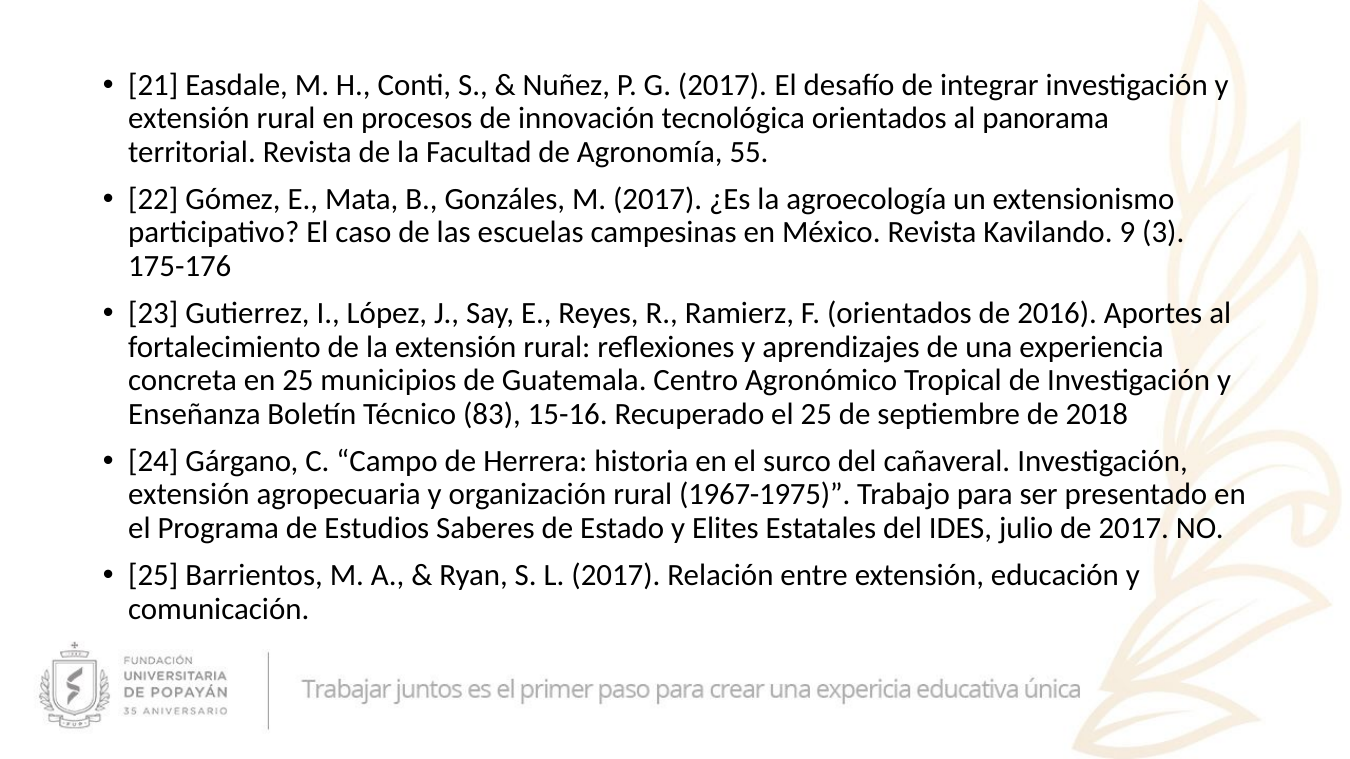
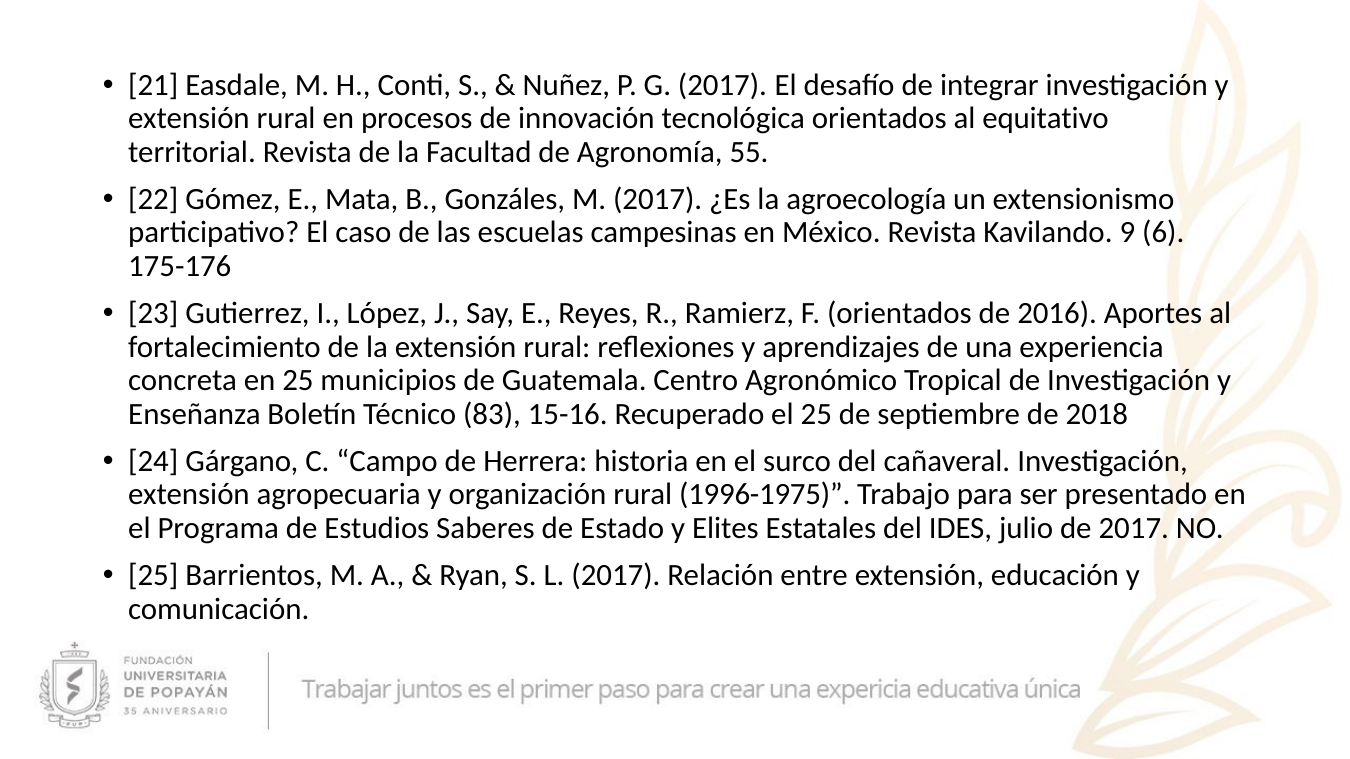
panorama: panorama -> equitativo
3: 3 -> 6
1967-1975: 1967-1975 -> 1996-1975
